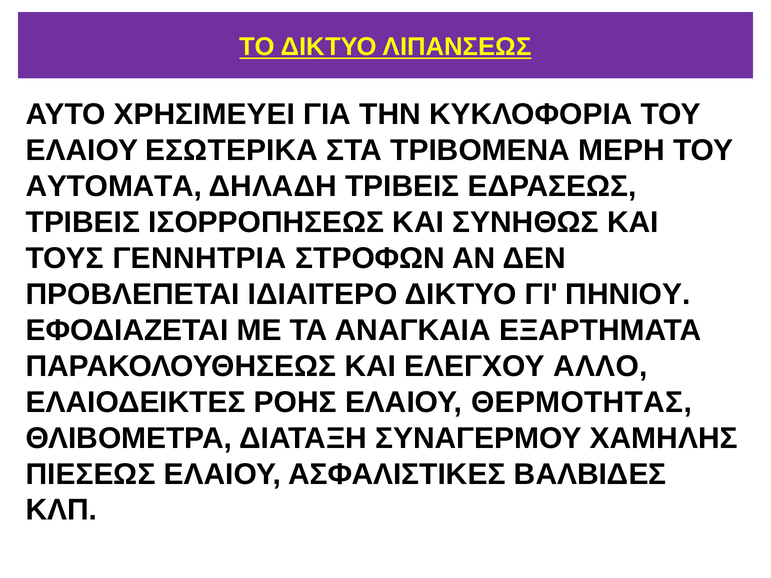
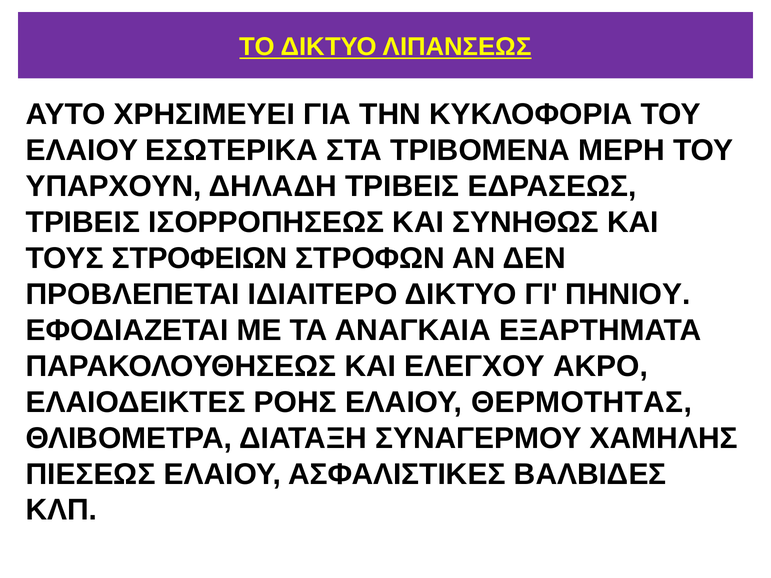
ΑΥΤΟΜΑΤΑ: ΑΥΤΟΜΑΤΑ -> ΥΠΑΡΧΟΥΝ
ΓΕΝΝΗΤΡΙΑ: ΓΕΝΝΗΤΡΙΑ -> ΣΤΡΟΦΕΙΩΝ
ΑΛΛΟ: ΑΛΛΟ -> ΑΚΡΟ
